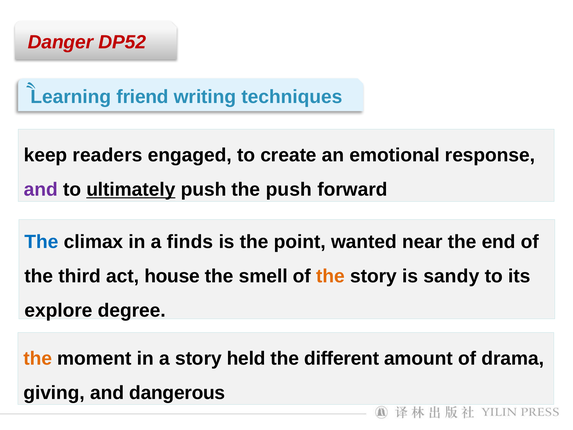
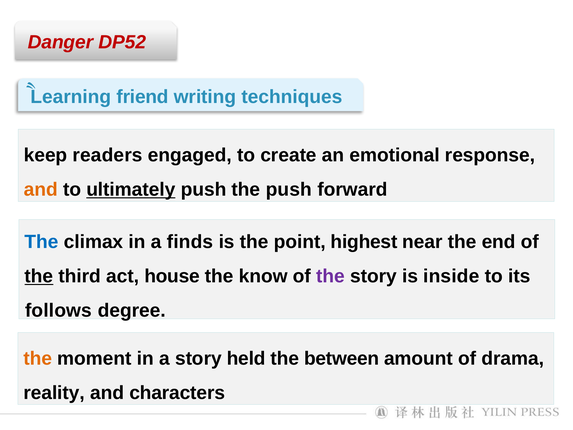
and at (41, 189) colour: purple -> orange
wanted: wanted -> highest
the at (39, 276) underline: none -> present
smell: smell -> know
the at (331, 276) colour: orange -> purple
sandy: sandy -> inside
explore: explore -> follows
different: different -> between
giving: giving -> reality
dangerous: dangerous -> characters
